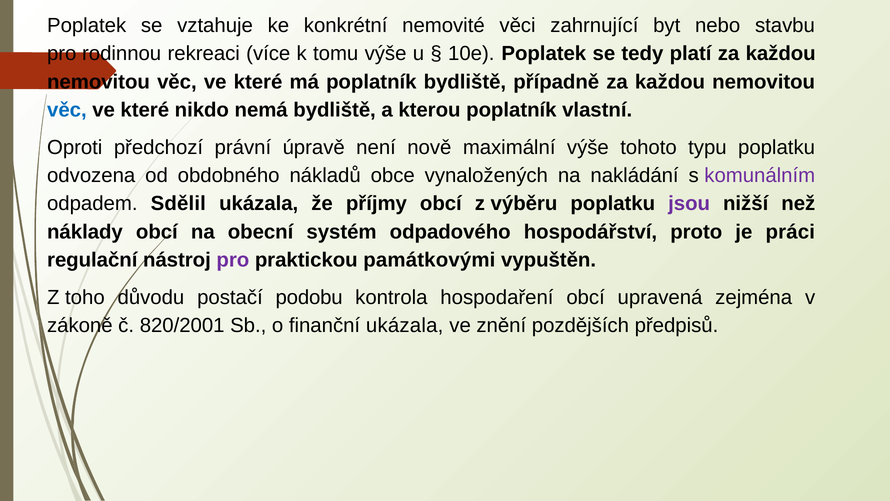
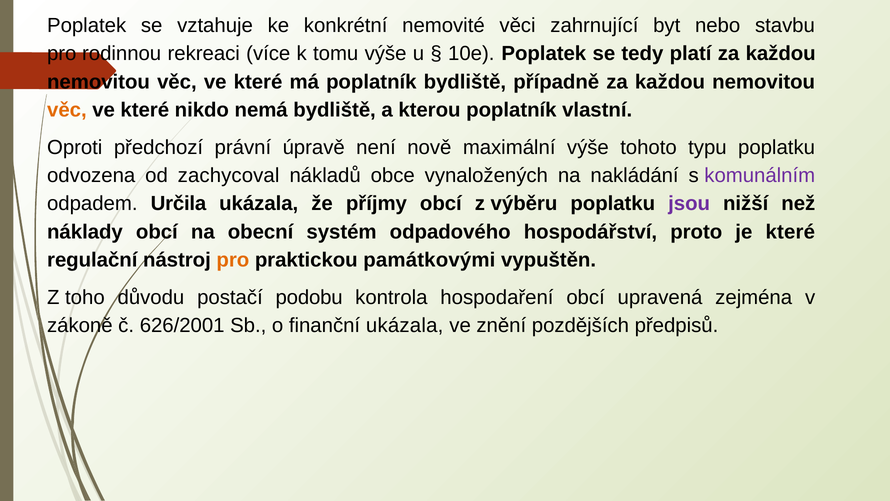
věc at (67, 110) colour: blue -> orange
obdobného: obdobného -> zachycoval
Sdělil: Sdělil -> Určila
je práci: práci -> které
pro at (233, 260) colour: purple -> orange
820/2001: 820/2001 -> 626/2001
